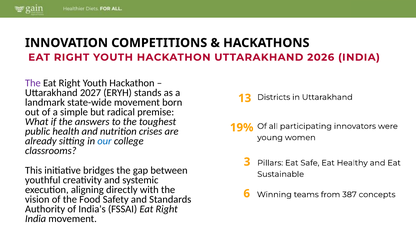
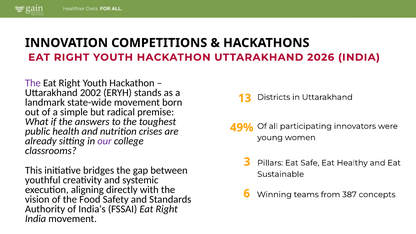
2027: 2027 -> 2002
19%: 19% -> 49%
our colour: blue -> purple
